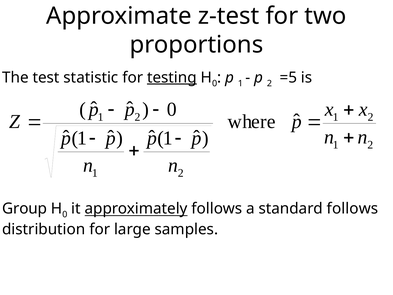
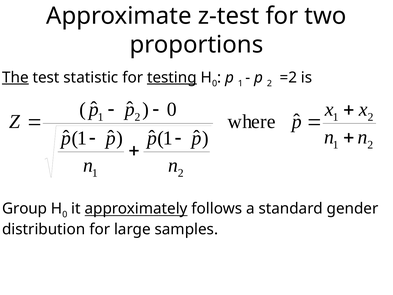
The underline: none -> present
=5: =5 -> =2
standard follows: follows -> gender
